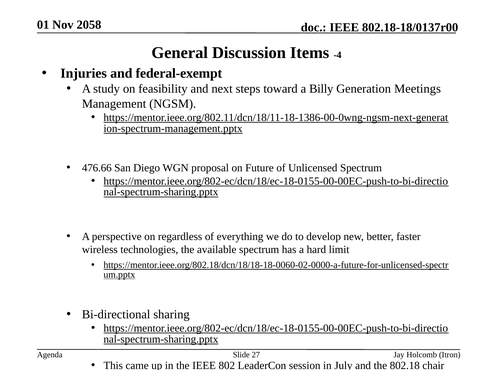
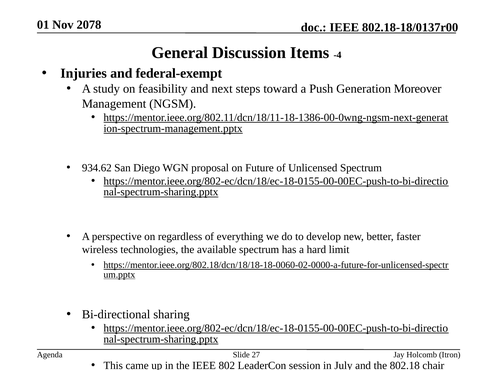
2058: 2058 -> 2078
Billy: Billy -> Push
Meetings: Meetings -> Moreover
476.66: 476.66 -> 934.62
